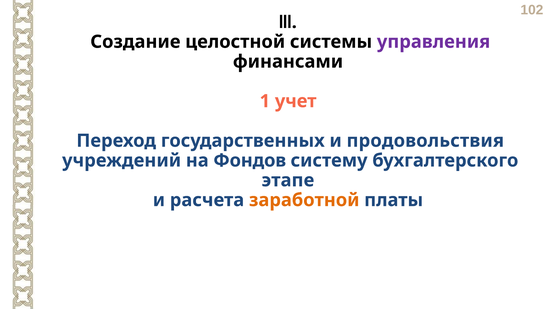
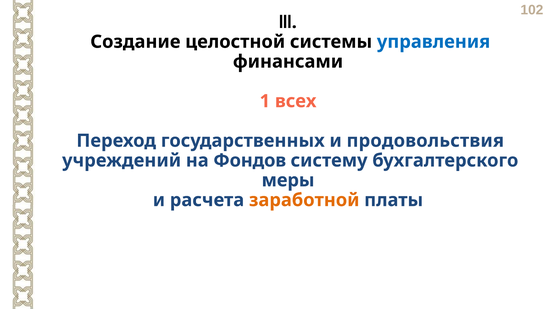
управления colour: purple -> blue
учет: учет -> всех
этапе: этапе -> меры
